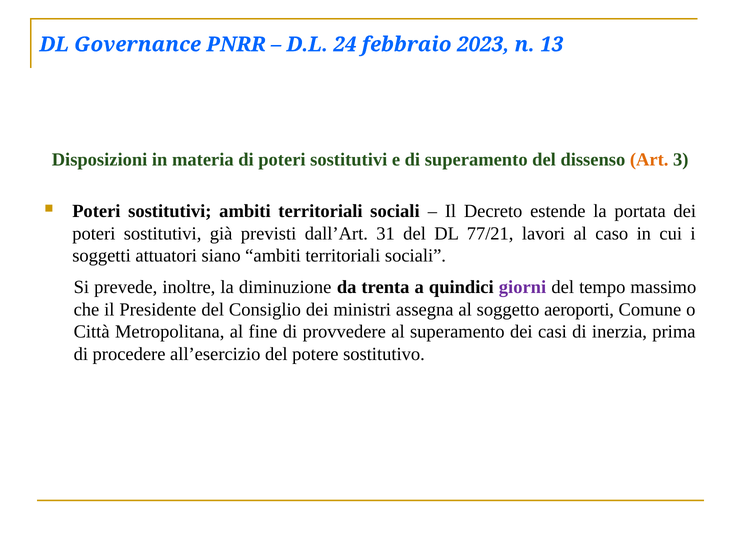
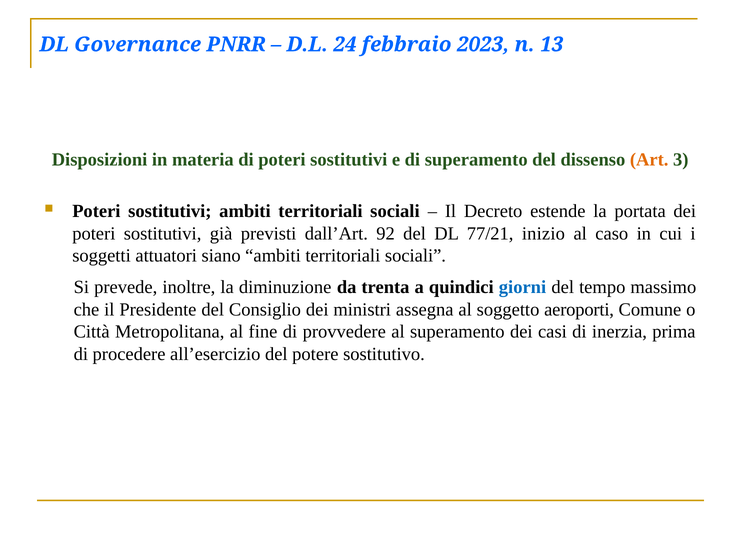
31: 31 -> 92
lavori: lavori -> inizio
giorni colour: purple -> blue
